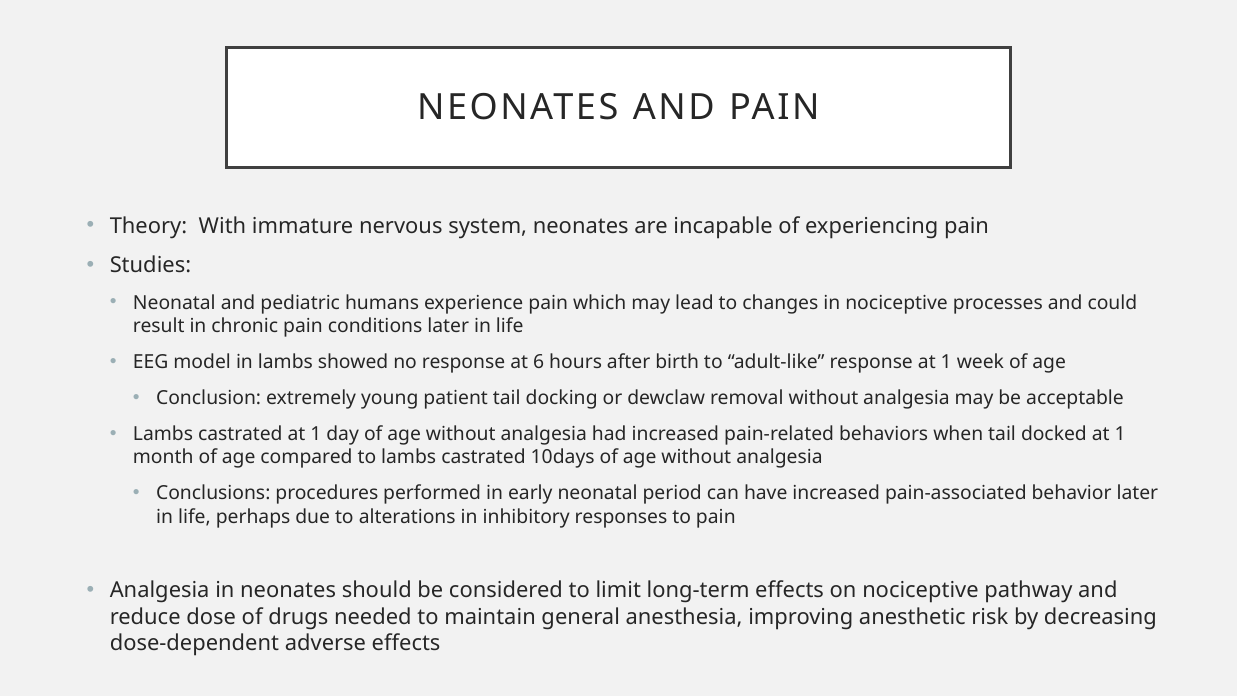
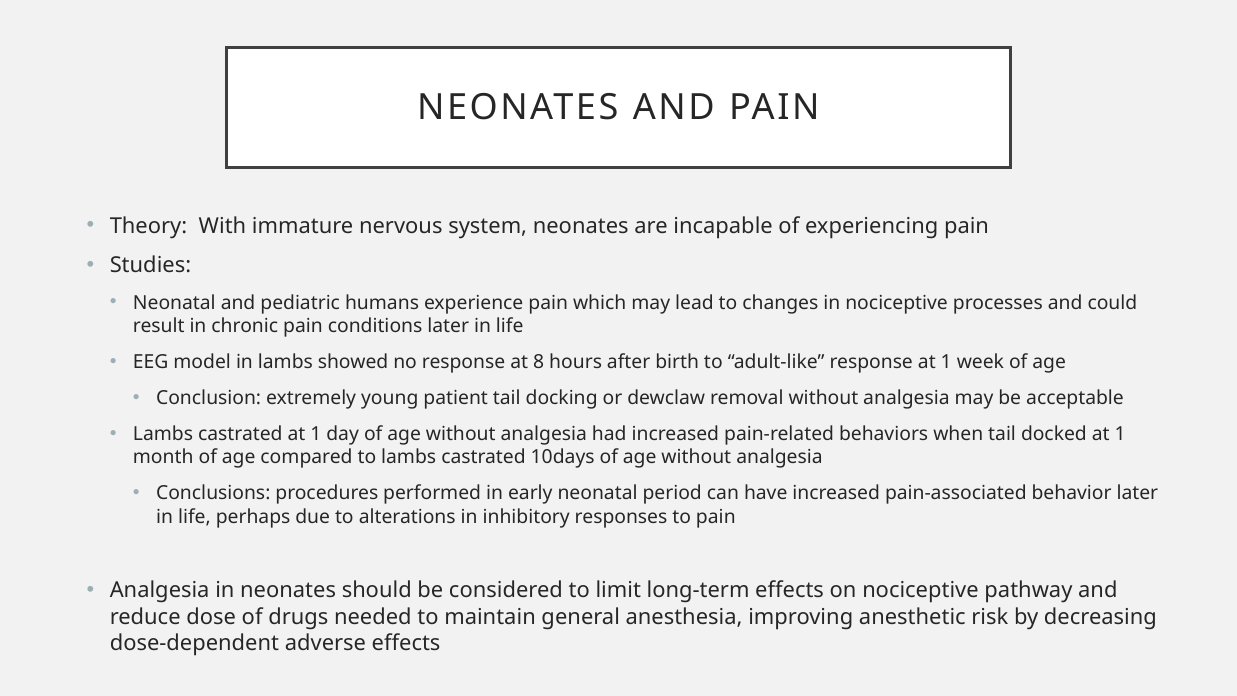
6: 6 -> 8
